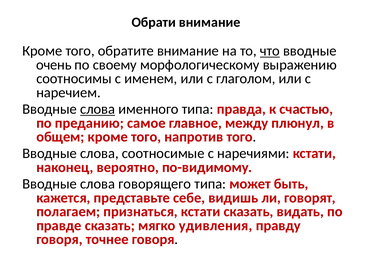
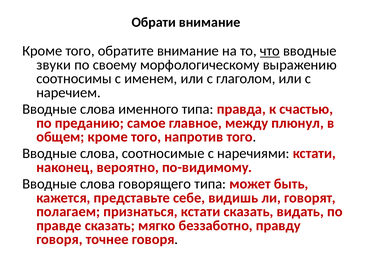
очень: очень -> звуки
слова at (98, 109) underline: present -> none
удивления: удивления -> беззаботно
